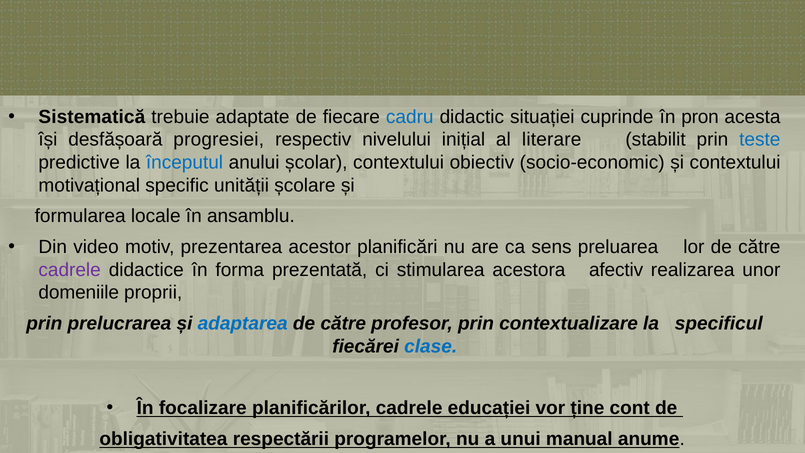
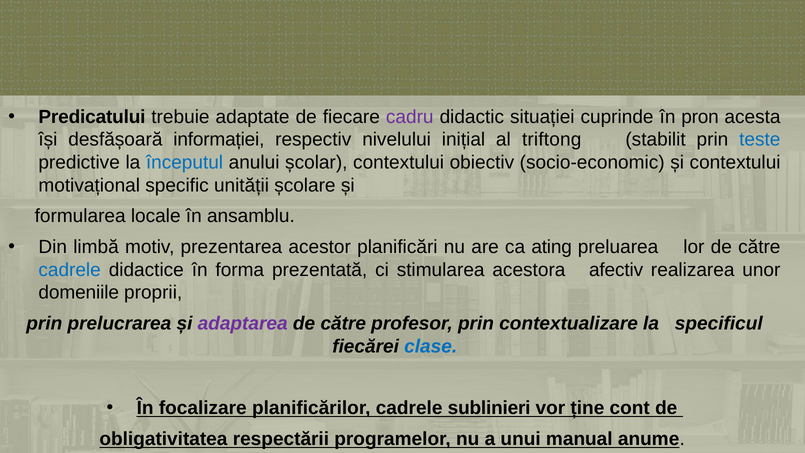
Sistematică: Sistematică -> Predicatului
cadru colour: blue -> purple
progresiei: progresiei -> informației
literare: literare -> triftong
video: video -> limbă
sens: sens -> ating
cadrele at (70, 270) colour: purple -> blue
adaptarea colour: blue -> purple
educației: educației -> sublinieri
